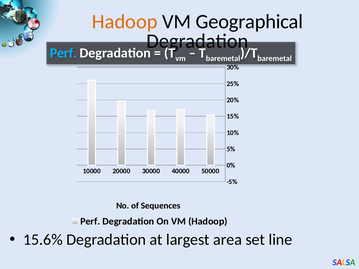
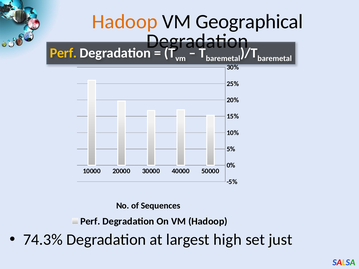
Perf at (63, 53) colour: light blue -> yellow
15.6%: 15.6% -> 74.3%
area: area -> high
line: line -> just
